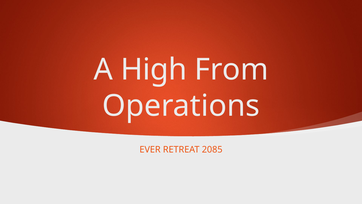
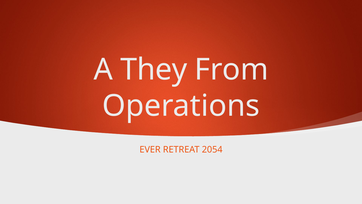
High: High -> They
2085: 2085 -> 2054
